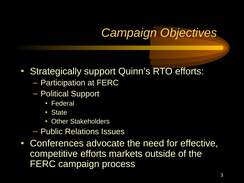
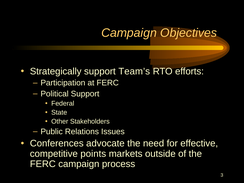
Quinn’s: Quinn’s -> Team’s
competitive efforts: efforts -> points
